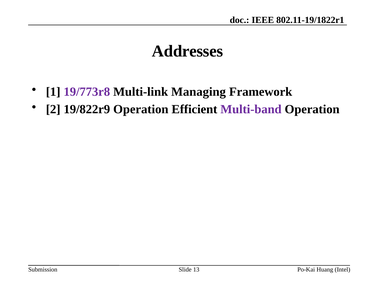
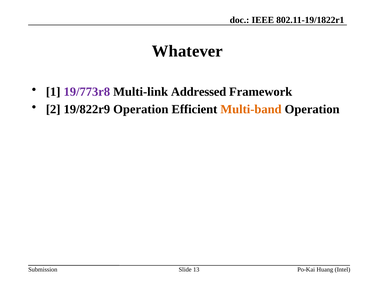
Addresses: Addresses -> Whatever
Managing: Managing -> Addressed
Multi-band colour: purple -> orange
